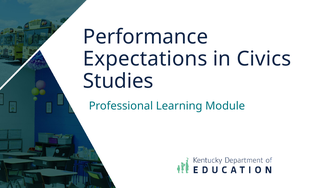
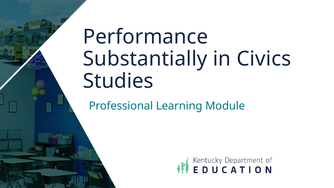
Expectations: Expectations -> Substantially
